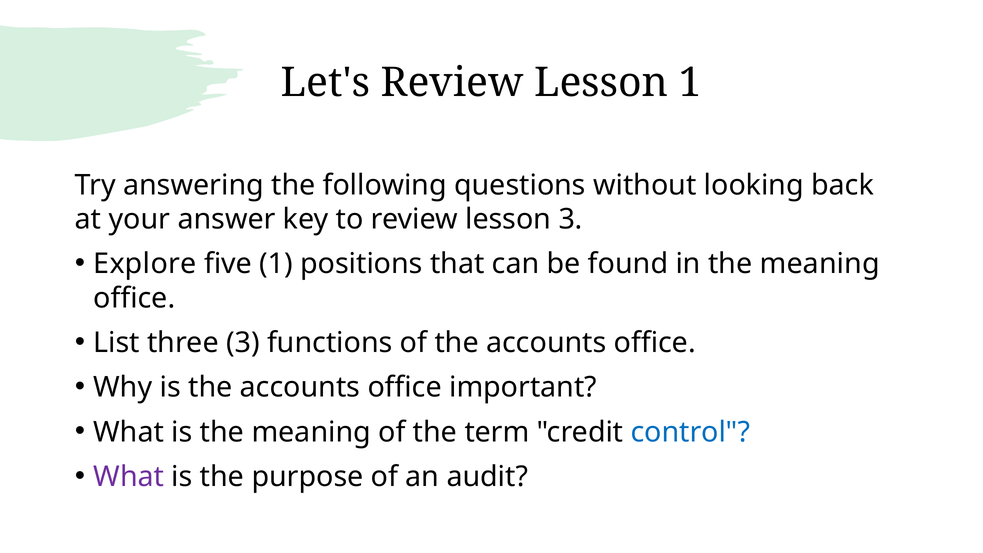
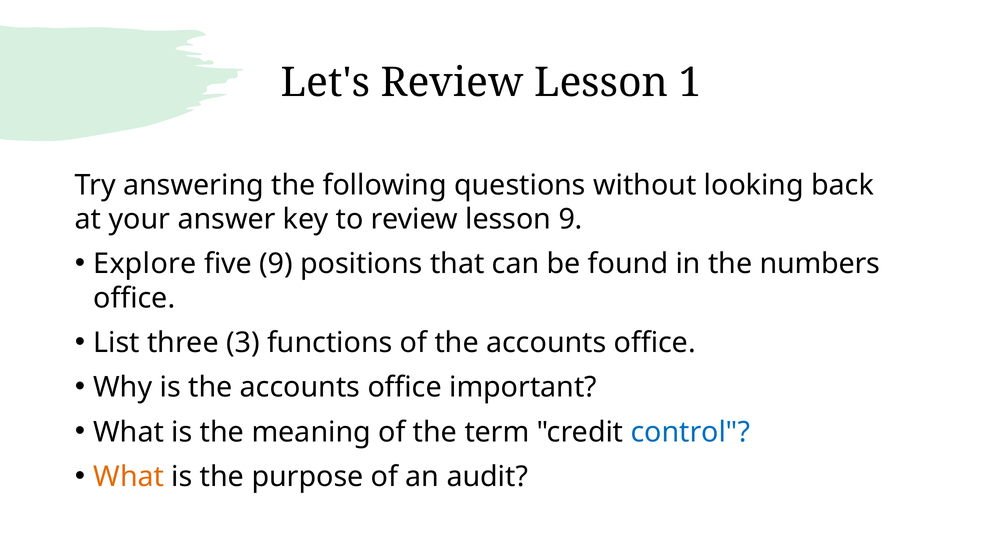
lesson 3: 3 -> 9
five 1: 1 -> 9
in the meaning: meaning -> numbers
What at (129, 477) colour: purple -> orange
